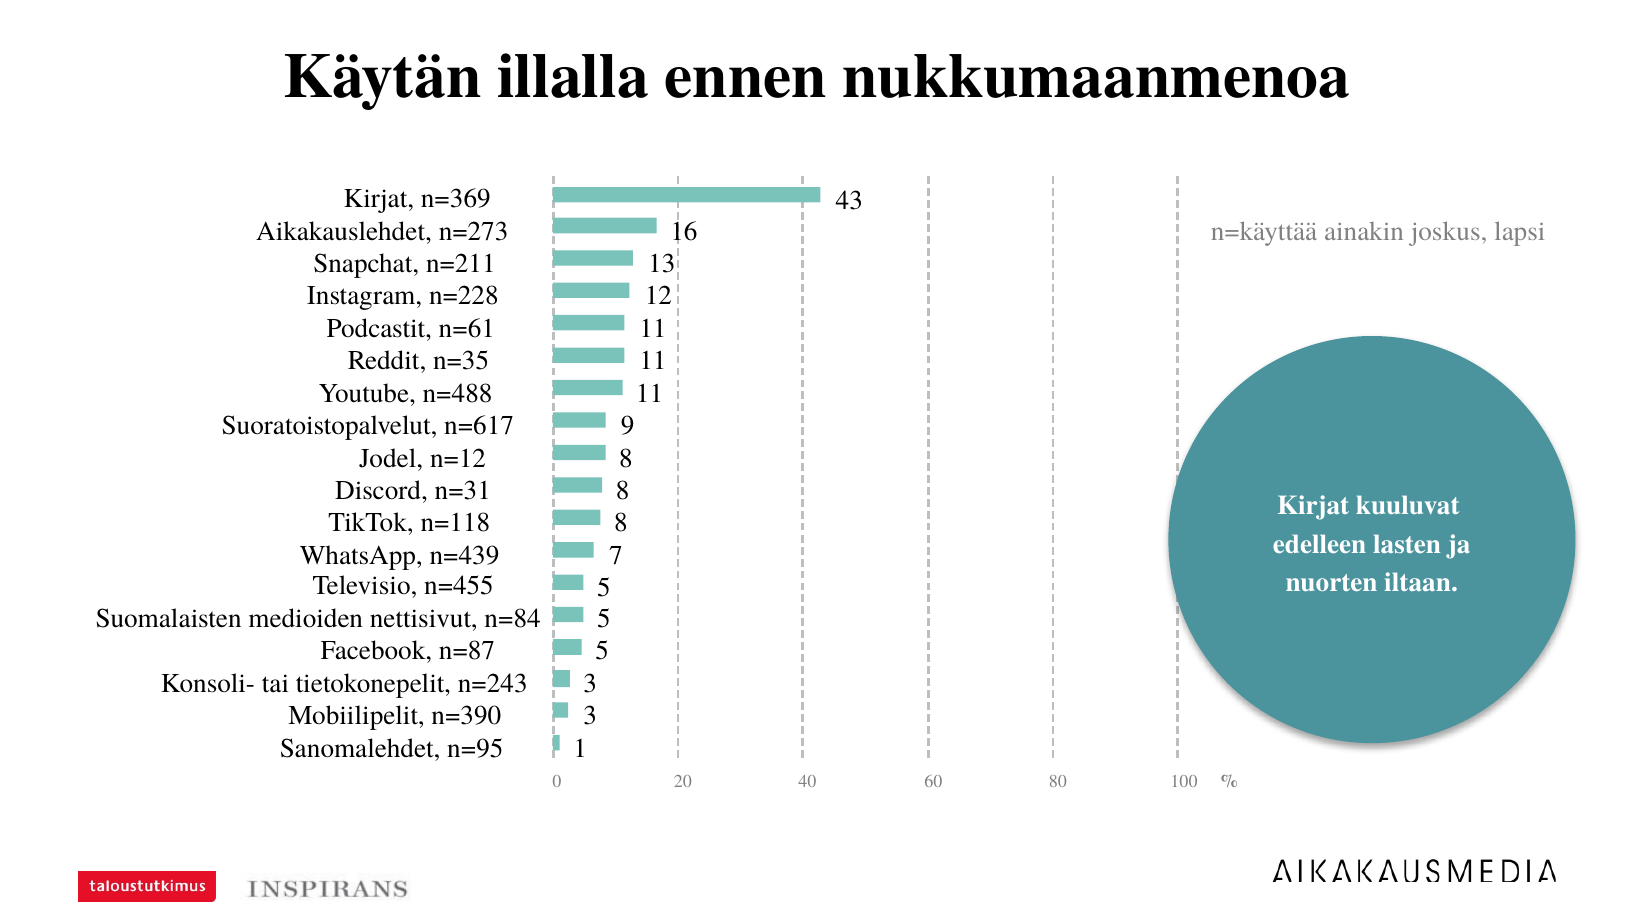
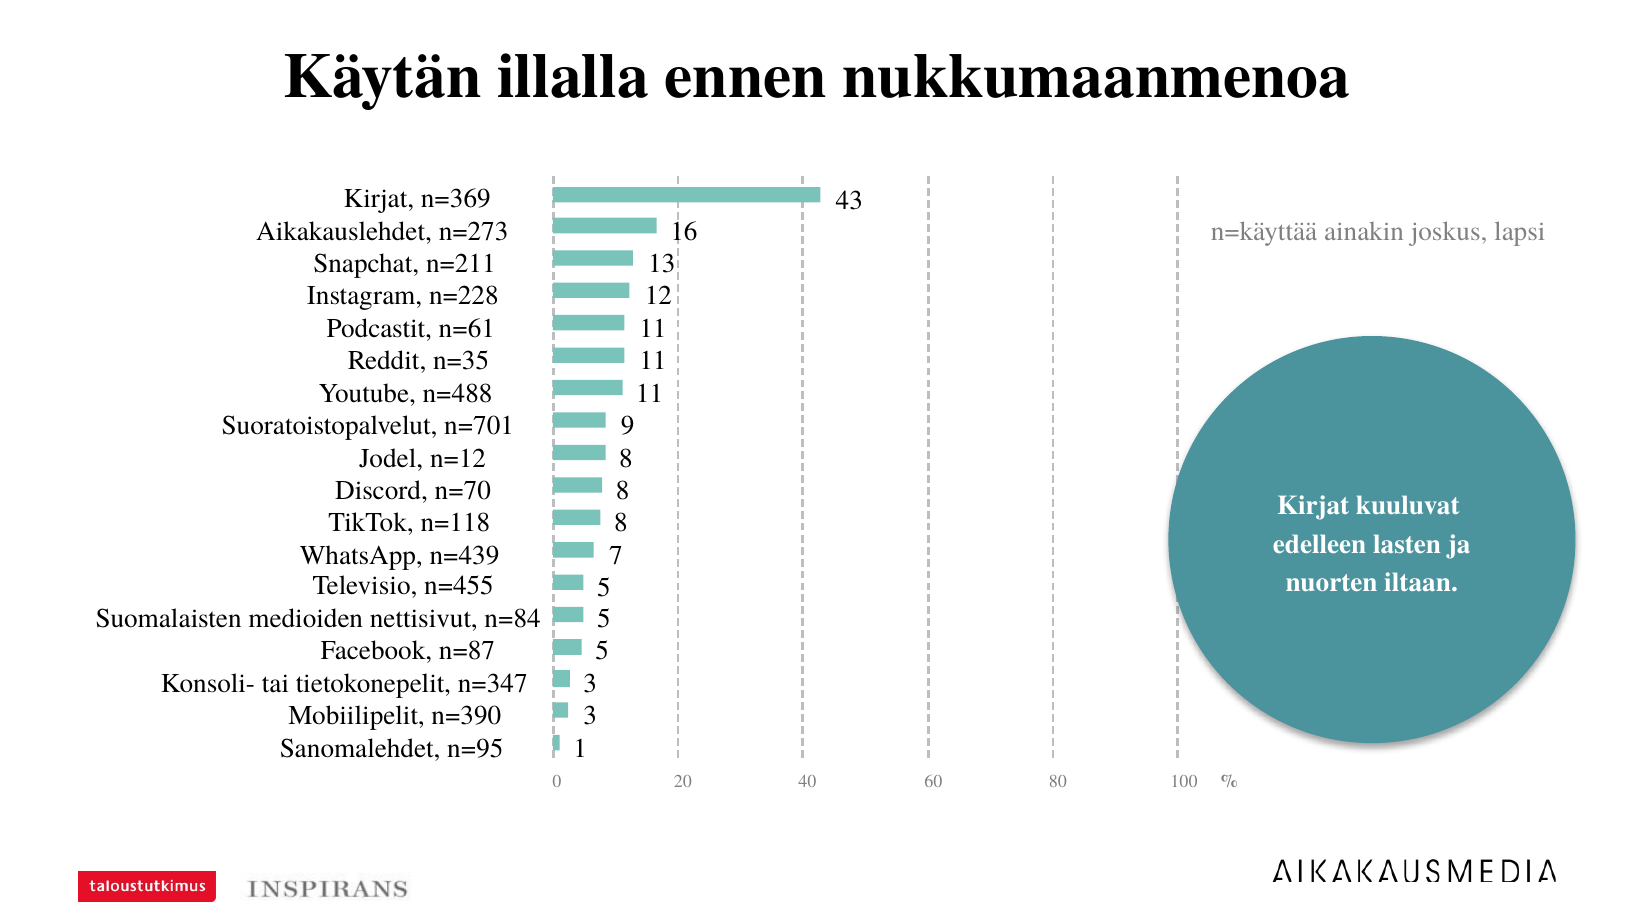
n=617: n=617 -> n=701
n=31: n=31 -> n=70
n=243: n=243 -> n=347
